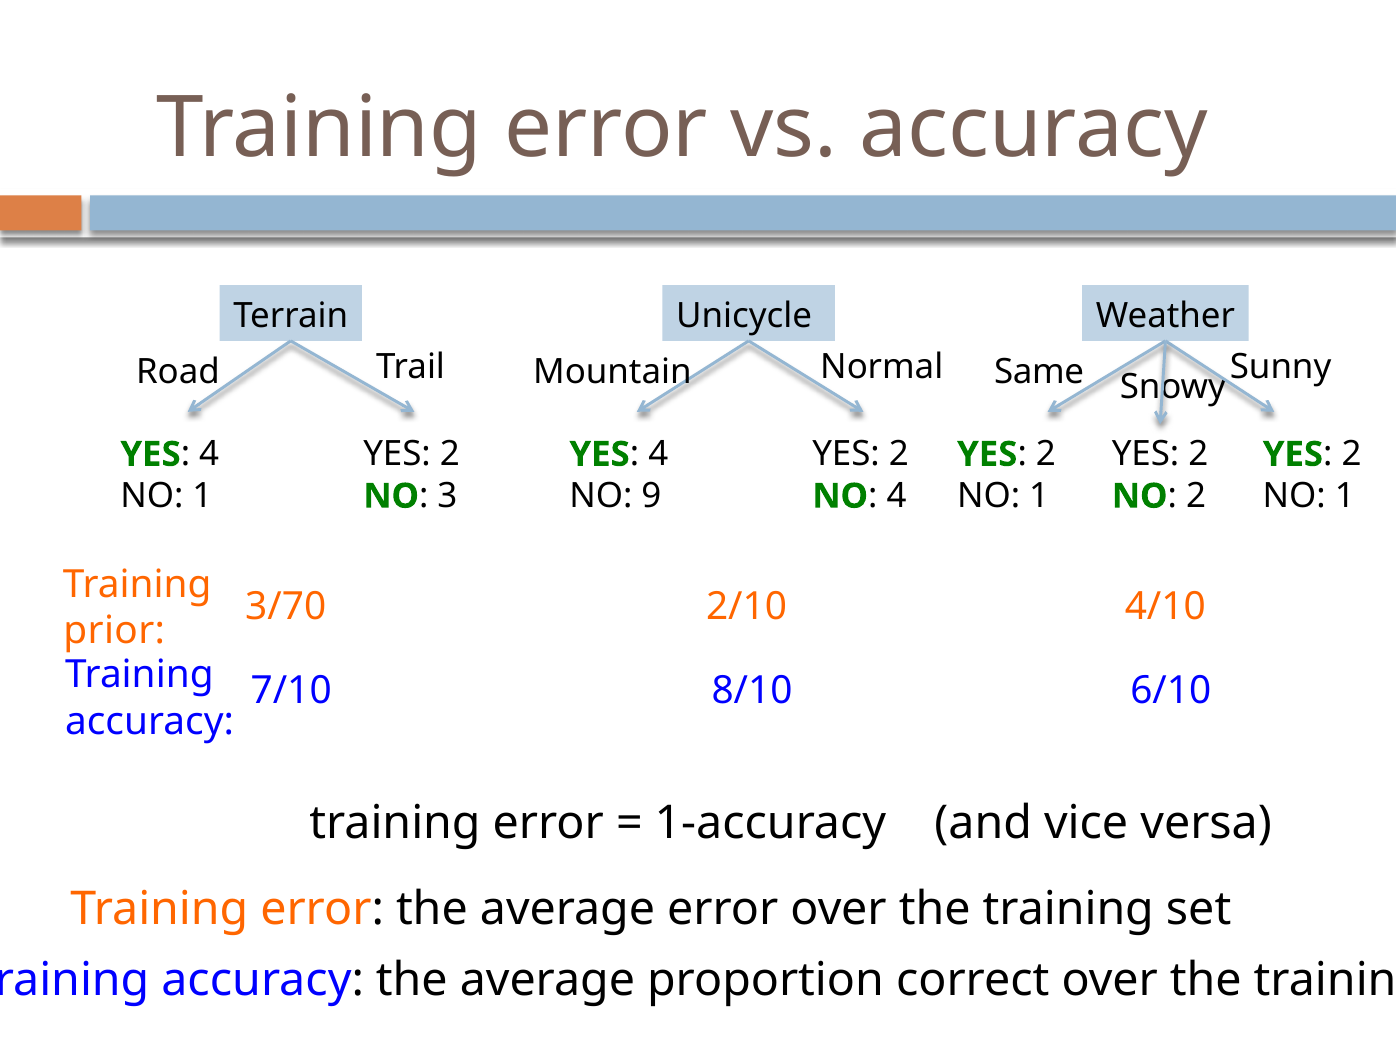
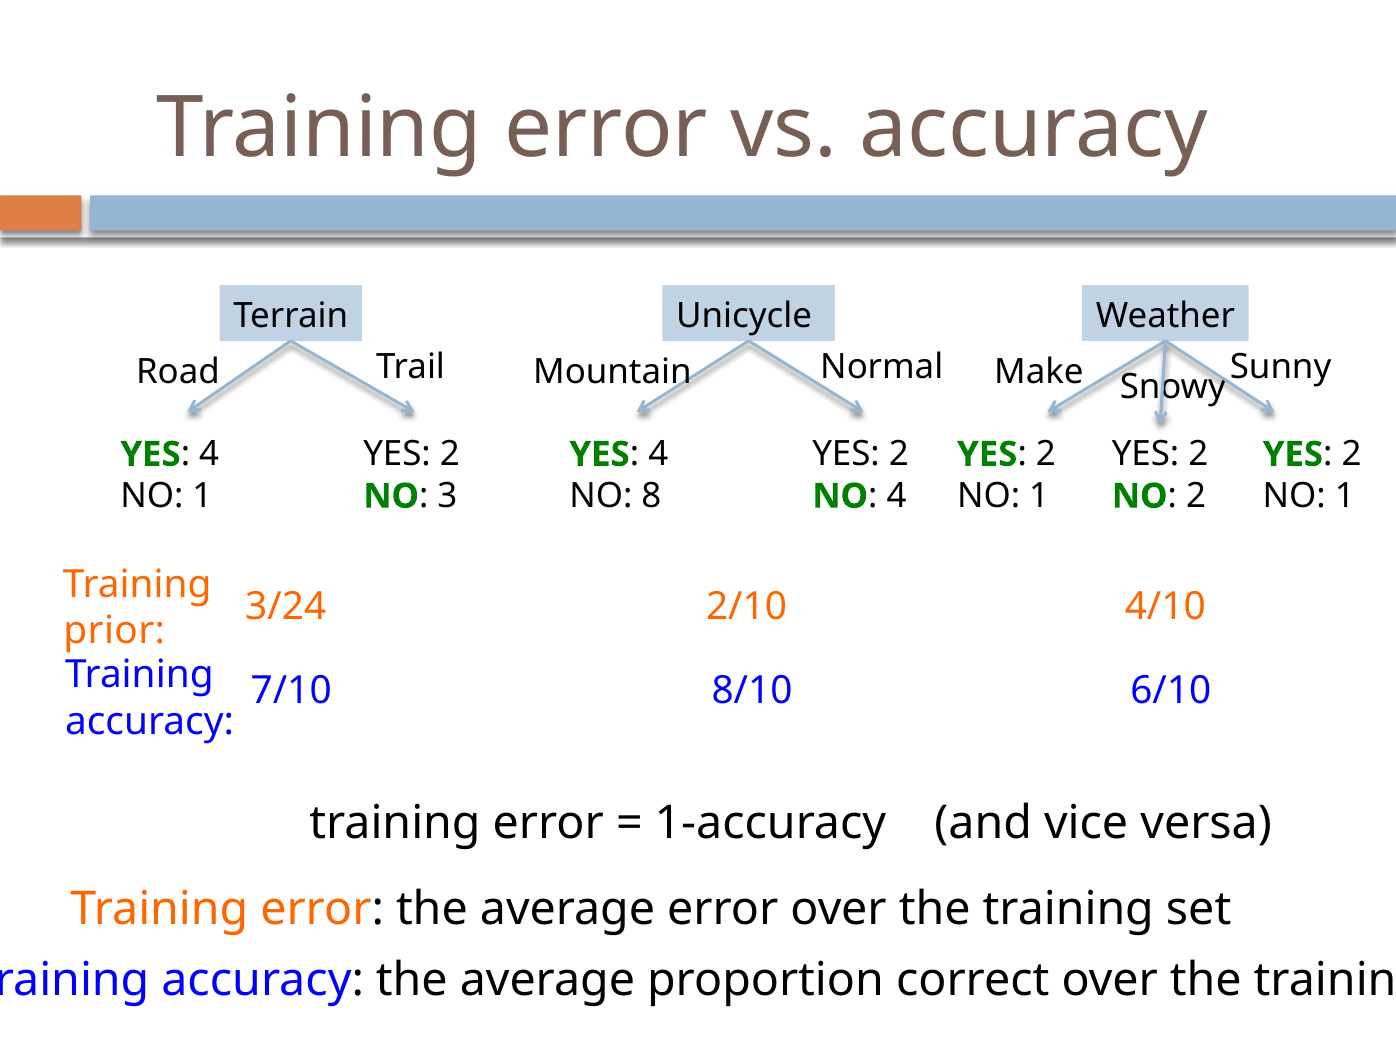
Same: Same -> Make
9: 9 -> 8
3/70: 3/70 -> 3/24
